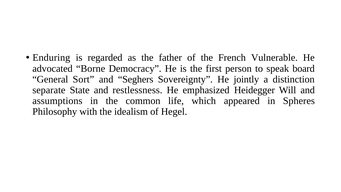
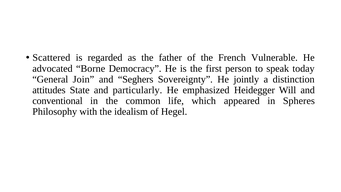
Enduring: Enduring -> Scattered
board: board -> today
Sort: Sort -> Join
separate: separate -> attitudes
restlessness: restlessness -> particularly
assumptions: assumptions -> conventional
